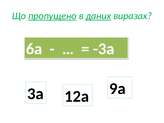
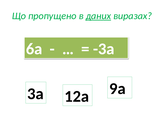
пропущено underline: present -> none
